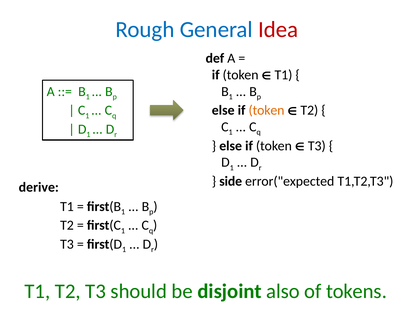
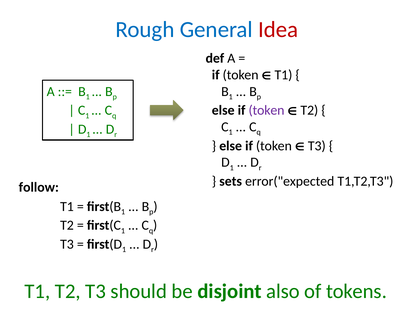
token at (267, 110) colour: orange -> purple
side: side -> sets
derive: derive -> follow
